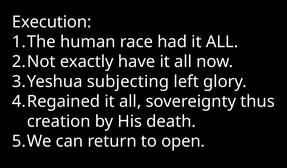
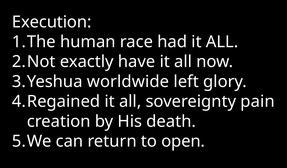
subjecting: subjecting -> worldwide
thus: thus -> pain
